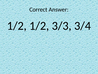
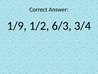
1/2 at (17, 26): 1/2 -> 1/9
3/3: 3/3 -> 6/3
